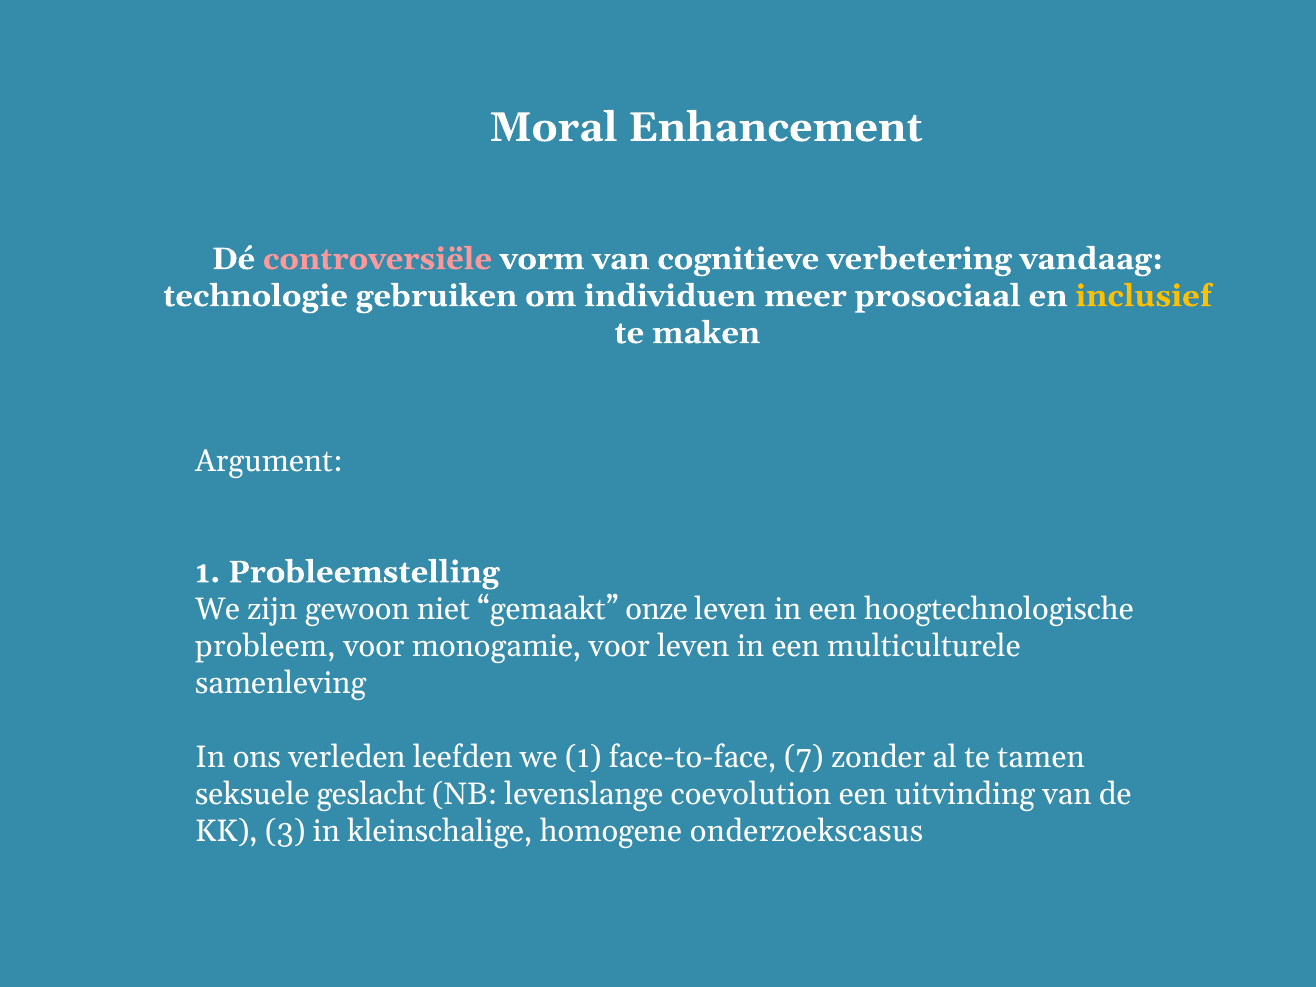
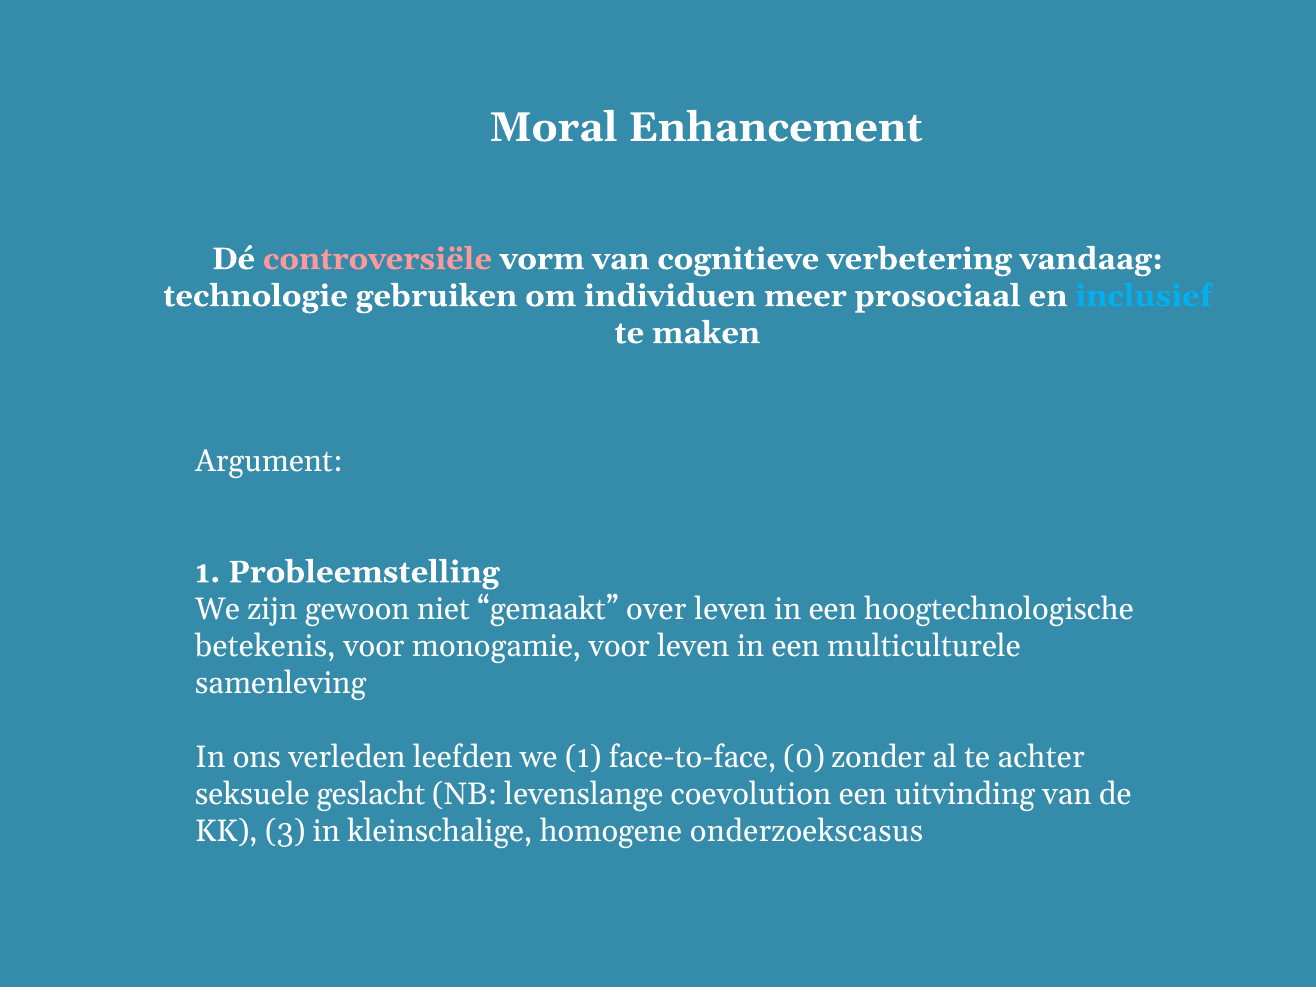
inclusief colour: yellow -> light blue
onze: onze -> over
probleem: probleem -> betekenis
7: 7 -> 0
tamen: tamen -> achter
